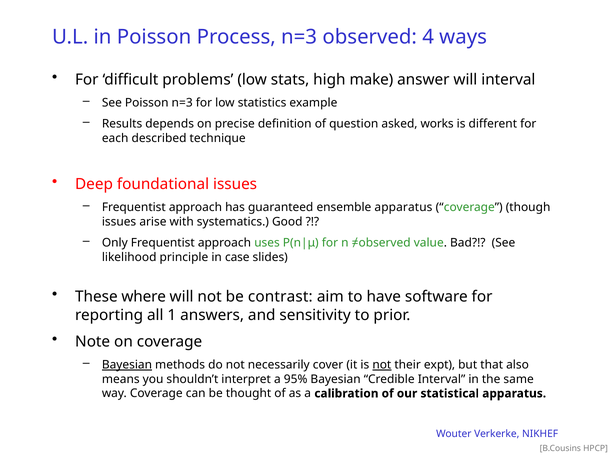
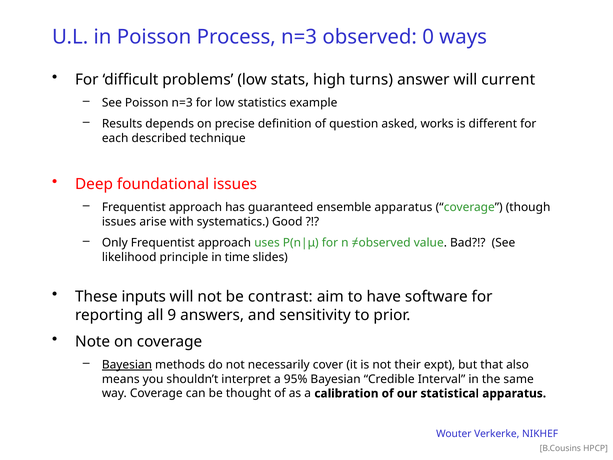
4: 4 -> 0
make: make -> turns
will interval: interval -> current
case: case -> time
where: where -> inputs
1: 1 -> 9
not at (382, 365) underline: present -> none
